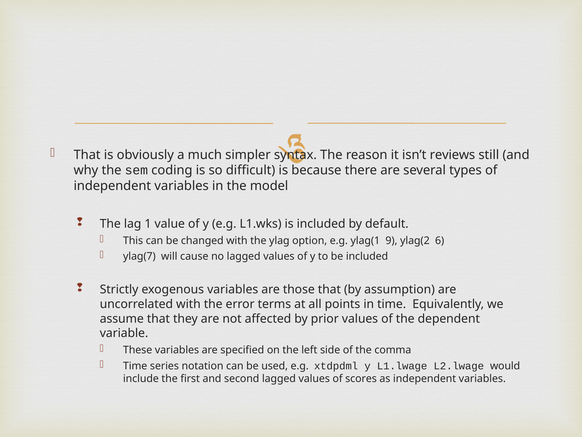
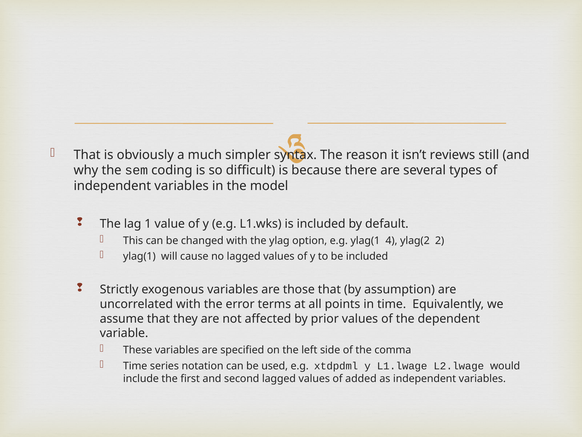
9: 9 -> 4
6: 6 -> 2
ylag(7 at (139, 256): ylag(7 -> ylag(1
scores: scores -> added
